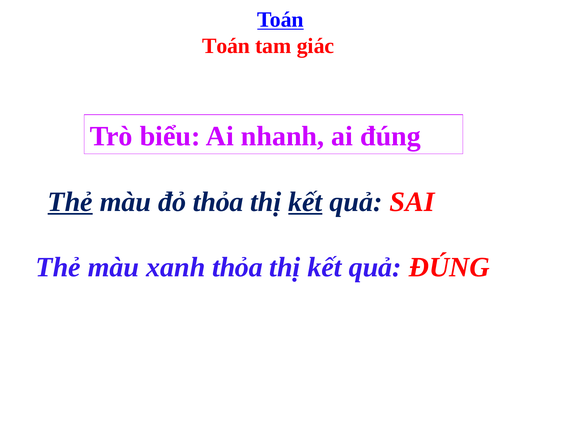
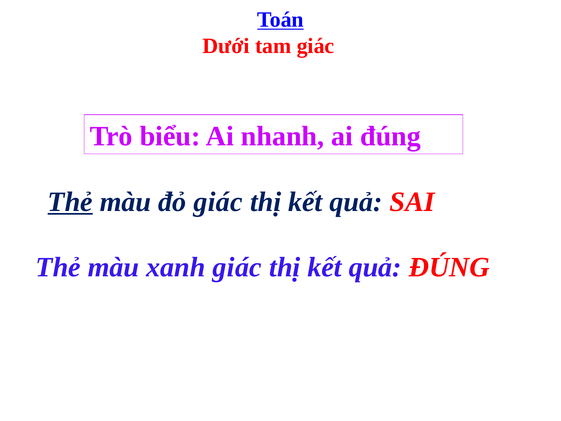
Toán at (226, 46): Toán -> Dưới
đỏ thỏa: thỏa -> giác
kết at (305, 202) underline: present -> none
xanh thỏa: thỏa -> giác
